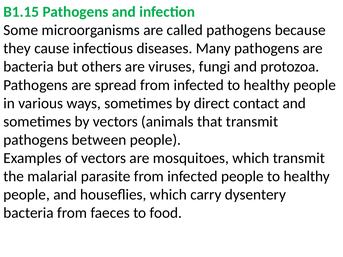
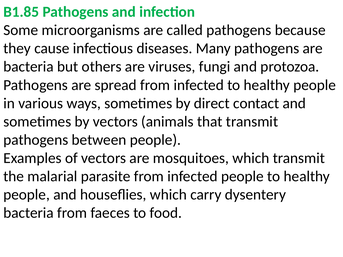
B1.15: B1.15 -> B1.85
